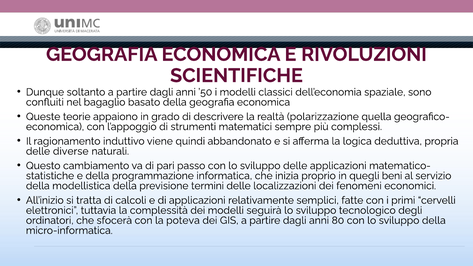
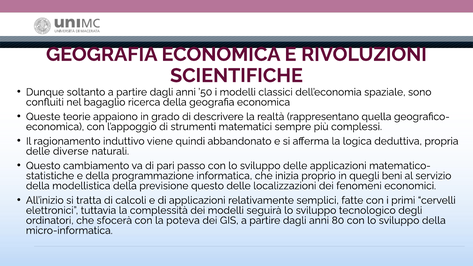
basato: basato -> ricerca
polarizzazione: polarizzazione -> rappresentano
previsione termini: termini -> questo
